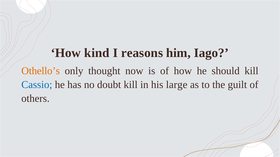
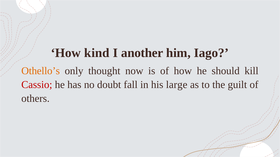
reasons: reasons -> another
Cassio colour: blue -> red
doubt kill: kill -> fall
